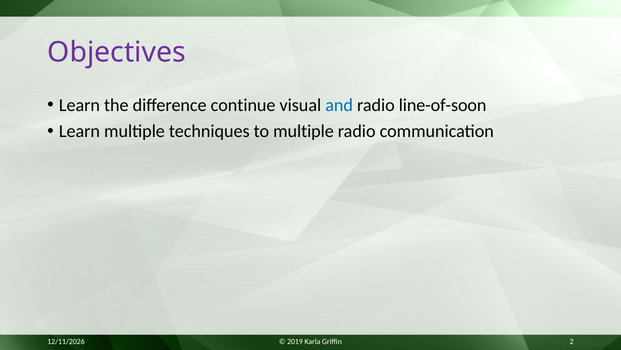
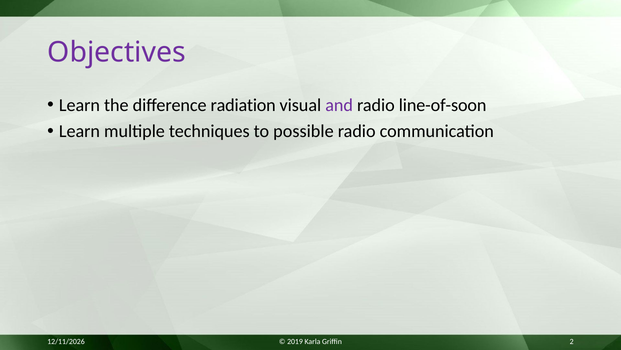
continue: continue -> radiation
and colour: blue -> purple
to multiple: multiple -> possible
